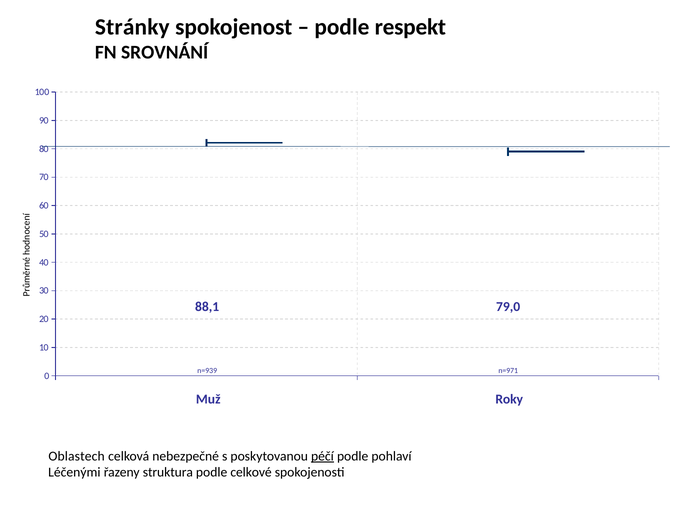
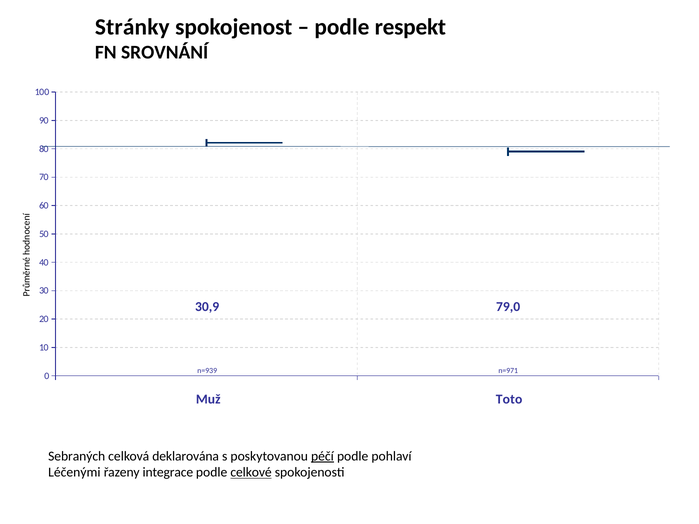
88,1: 88,1 -> 30,9
Roky: Roky -> Toto
Oblastech: Oblastech -> Sebraných
nebezpečné: nebezpečné -> deklarována
struktura: struktura -> integrace
celkové underline: none -> present
